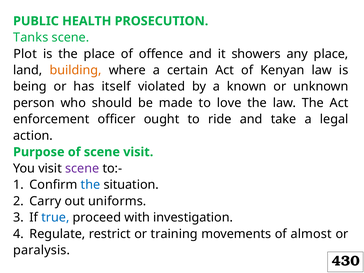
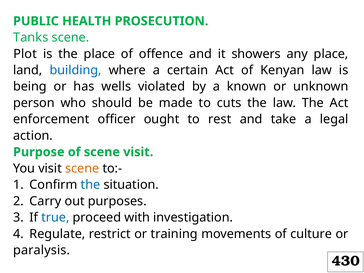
building colour: orange -> blue
itself: itself -> wells
love: love -> cuts
ride: ride -> rest
scene at (82, 168) colour: purple -> orange
uniforms: uniforms -> purposes
almost: almost -> culture
